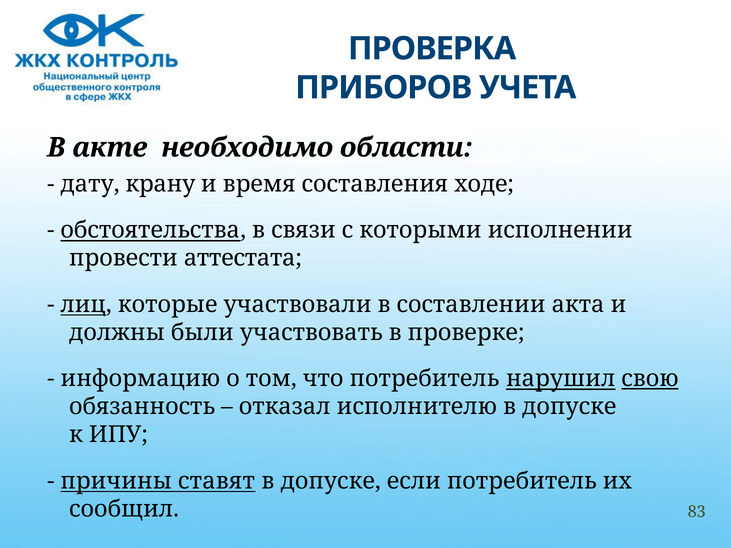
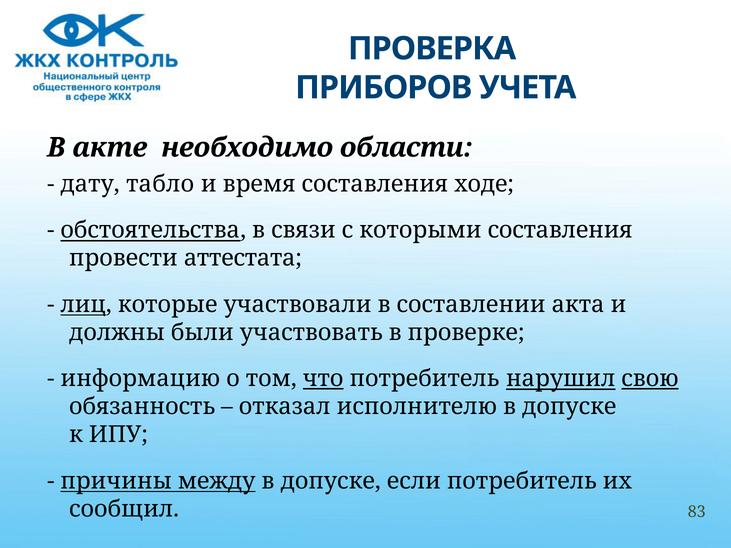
крану: крану -> табло
которыми исполнении: исполнении -> составления
что underline: none -> present
ставят: ставят -> между
